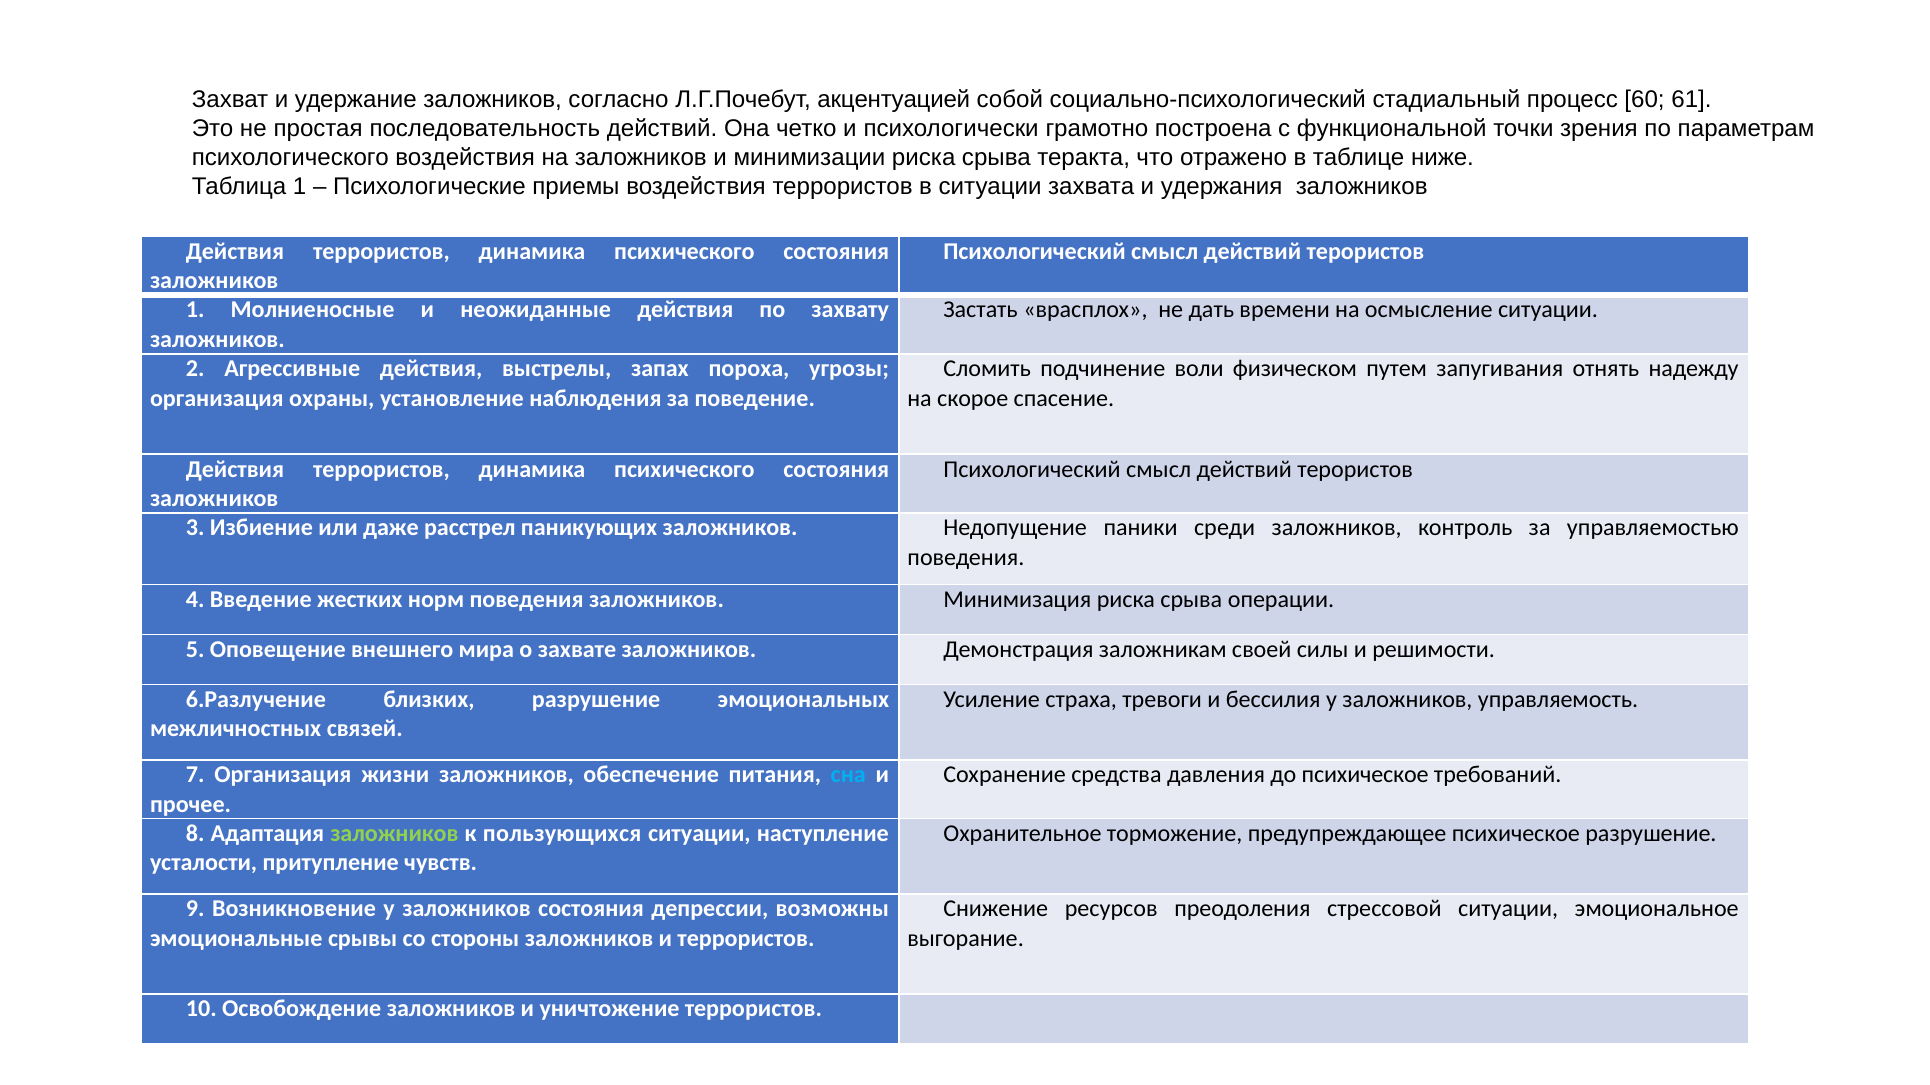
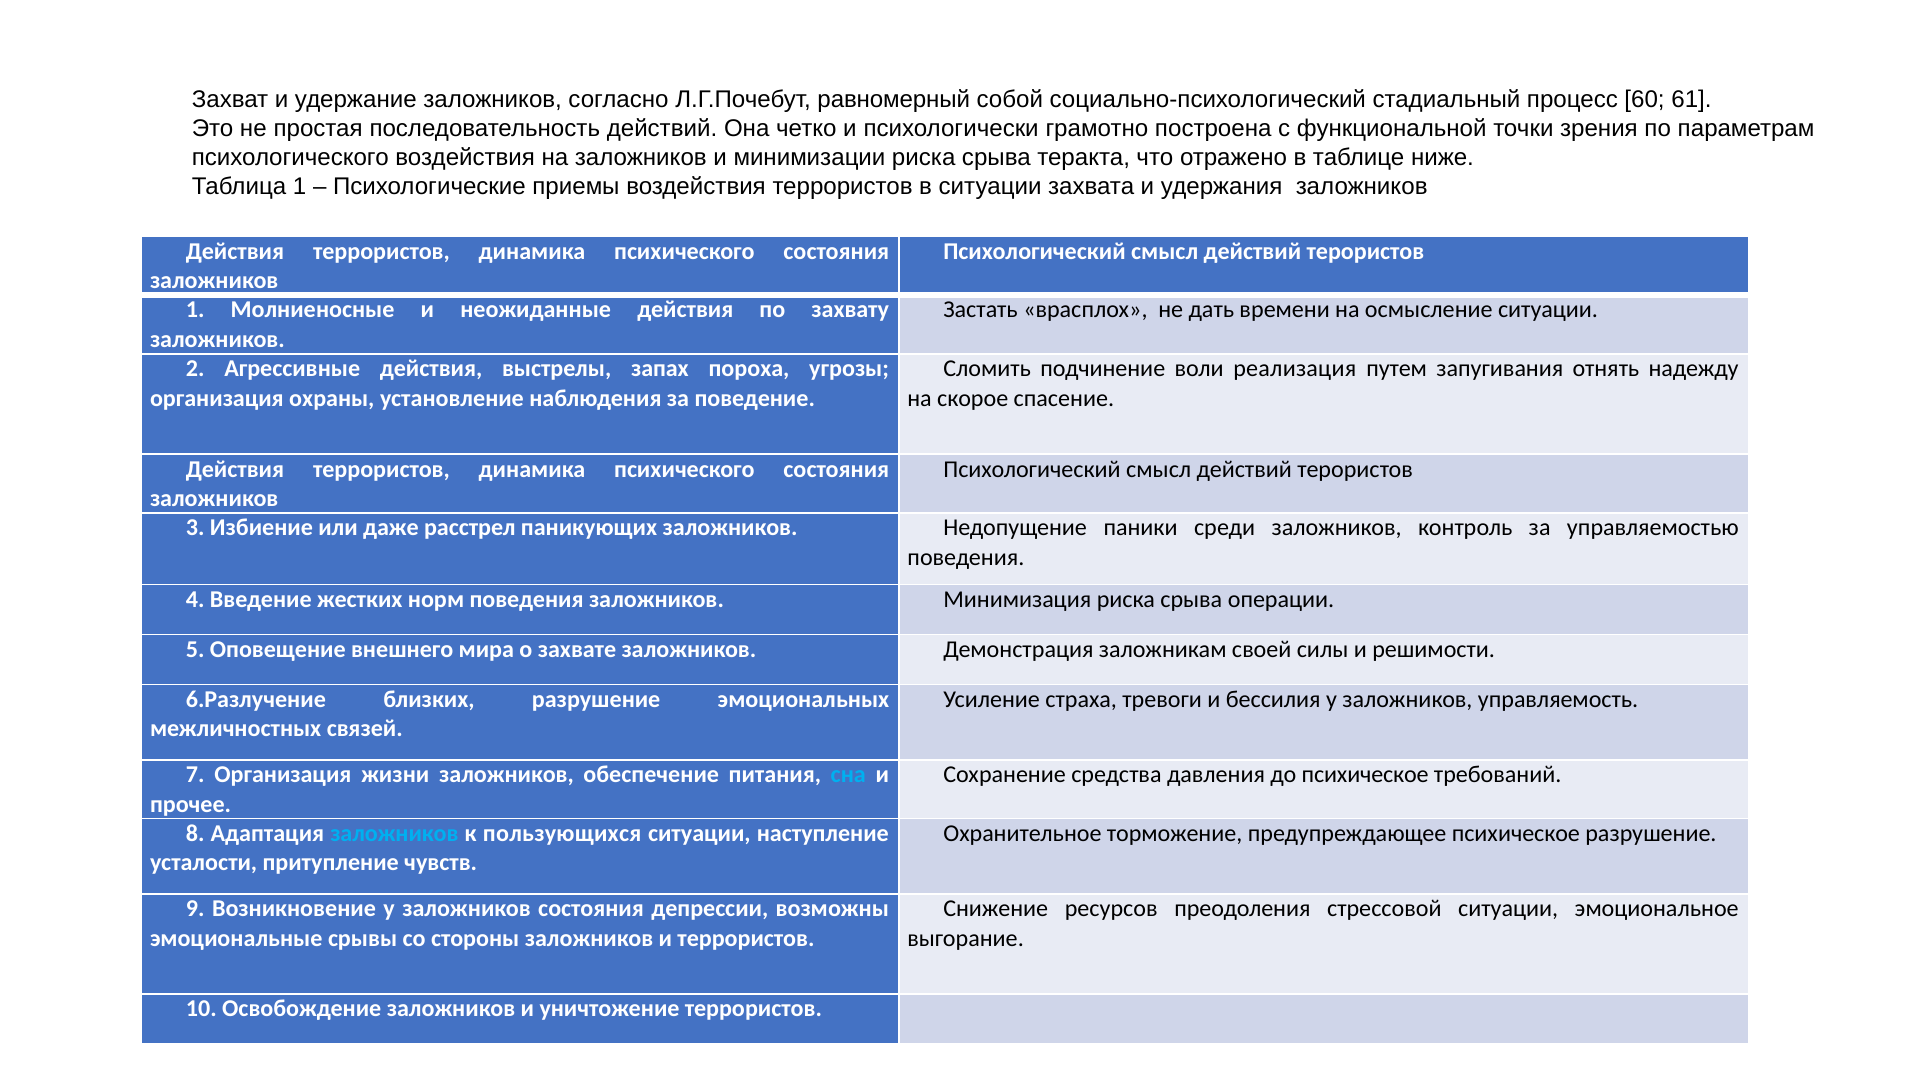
акцентуацией: акцентуацией -> равномерный
физическом: физическом -> реализация
заложников at (394, 834) colour: light green -> light blue
